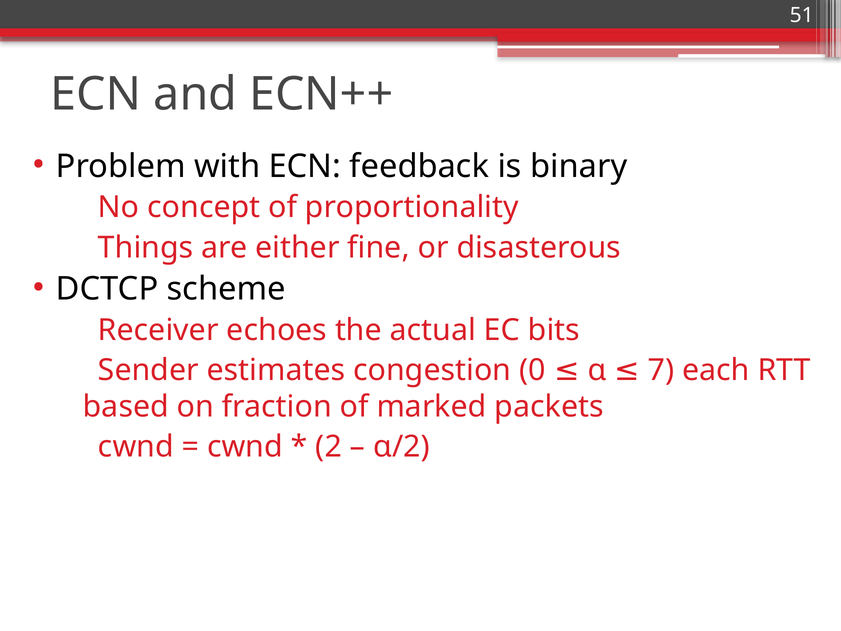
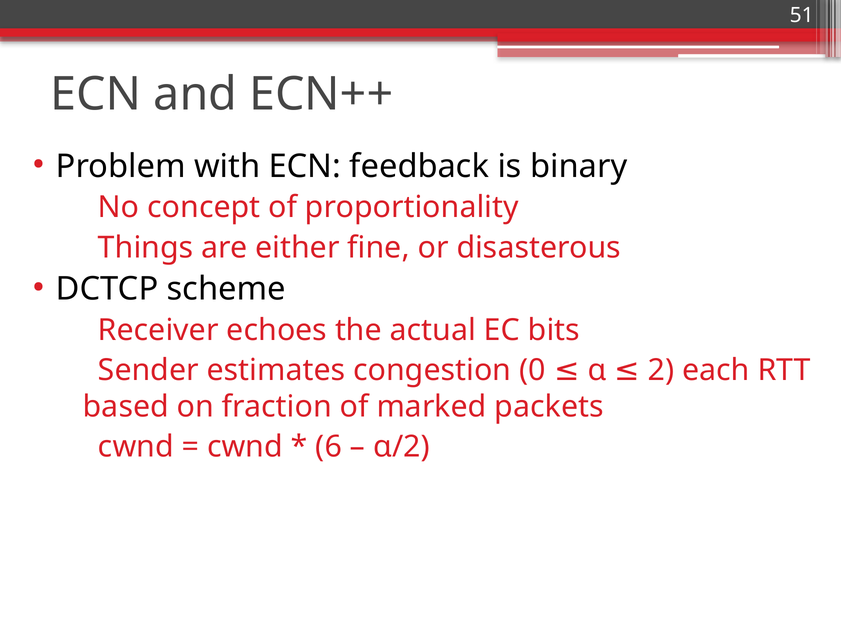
7: 7 -> 2
2: 2 -> 6
